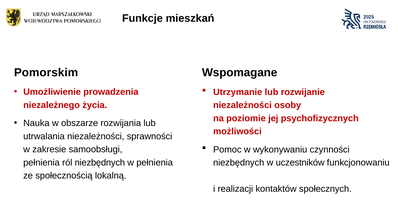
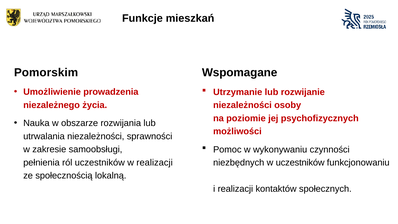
ról niezbędnych: niezbędnych -> uczestników
w pełnienia: pełnienia -> realizacji
